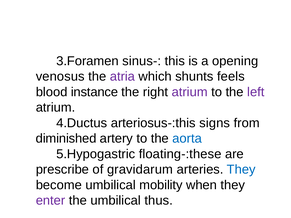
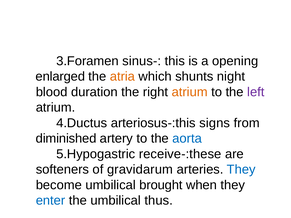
venosus: venosus -> enlarged
atria colour: purple -> orange
feels: feels -> night
instance: instance -> duration
atrium at (190, 92) colour: purple -> orange
floating-:these: floating-:these -> receive-:these
prescribe: prescribe -> softeners
mobility: mobility -> brought
enter colour: purple -> blue
